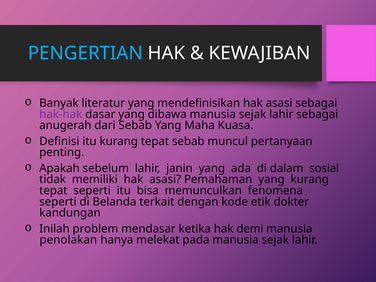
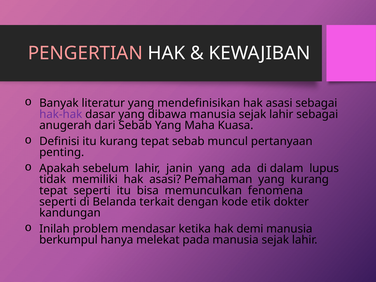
PENGERTIAN colour: light blue -> pink
sosial: sosial -> lupus
penolakan: penolakan -> berkumpul
